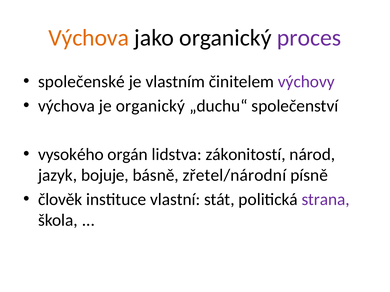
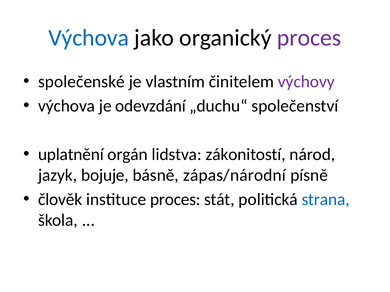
Výchova at (89, 38) colour: orange -> blue
je organický: organický -> odevzdání
vysokého: vysokého -> uplatnění
zřetel/národní: zřetel/národní -> zápas/národní
instituce vlastní: vlastní -> proces
strana colour: purple -> blue
